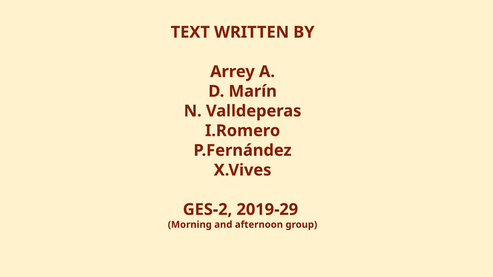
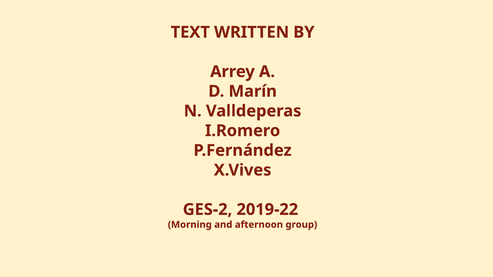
2019-29: 2019-29 -> 2019-22
